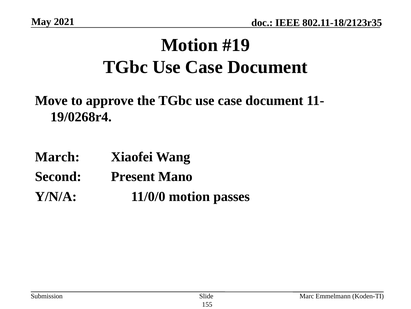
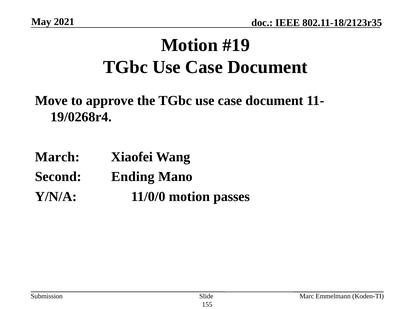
Present: Present -> Ending
